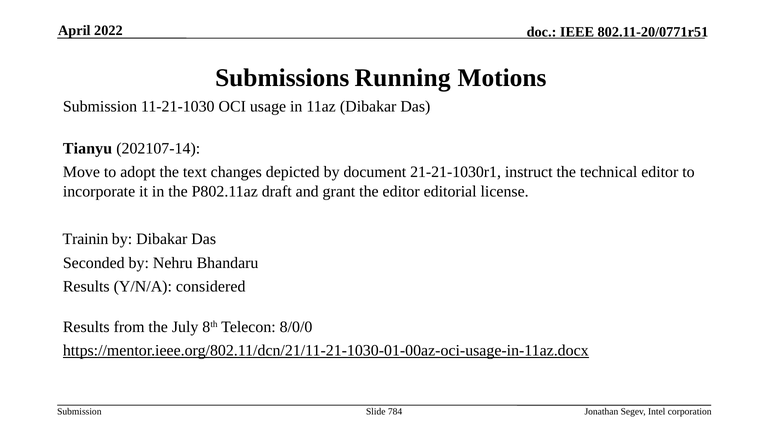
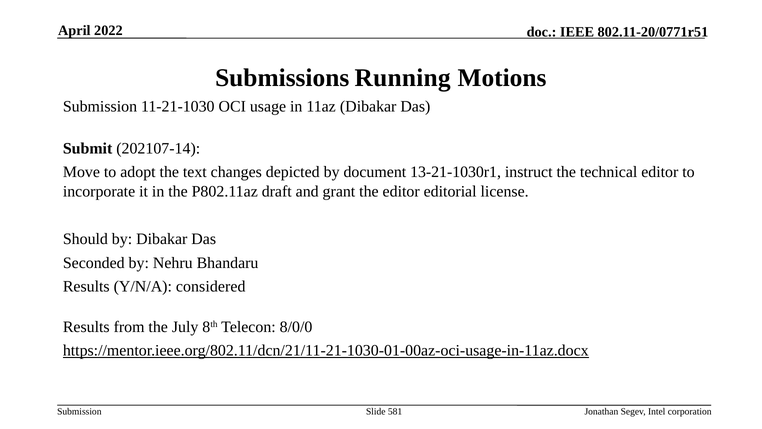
Tianyu: Tianyu -> Submit
21-21-1030r1: 21-21-1030r1 -> 13-21-1030r1
Trainin: Trainin -> Should
784: 784 -> 581
